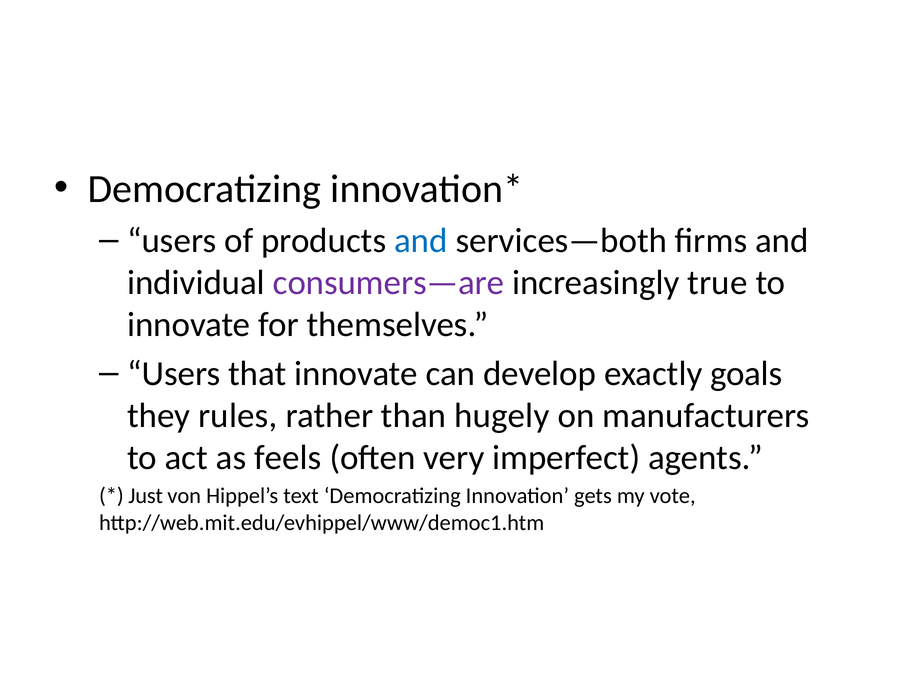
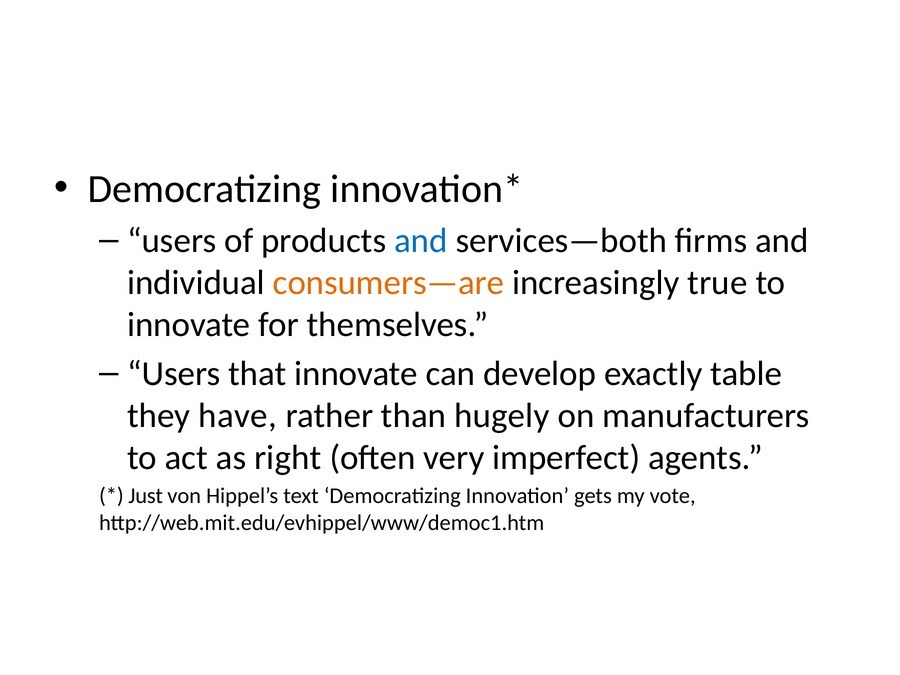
consumers—are colour: purple -> orange
goals: goals -> table
rules: rules -> have
feels: feels -> right
